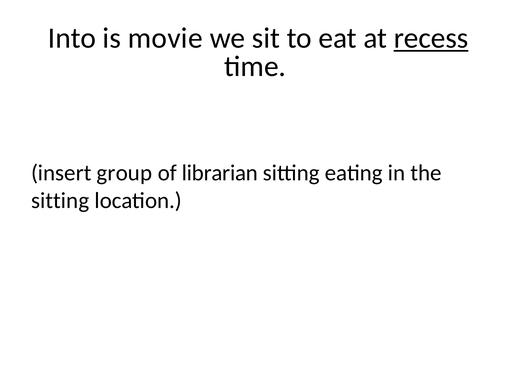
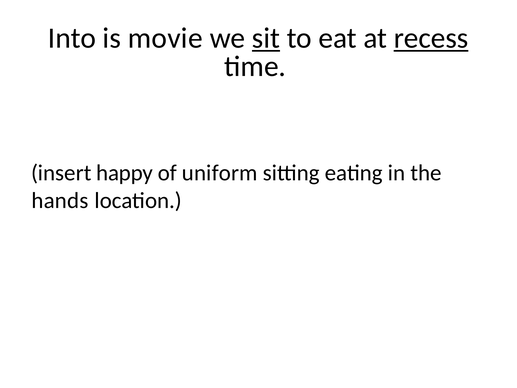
sit underline: none -> present
group: group -> happy
librarian: librarian -> uniform
sitting at (60, 200): sitting -> hands
